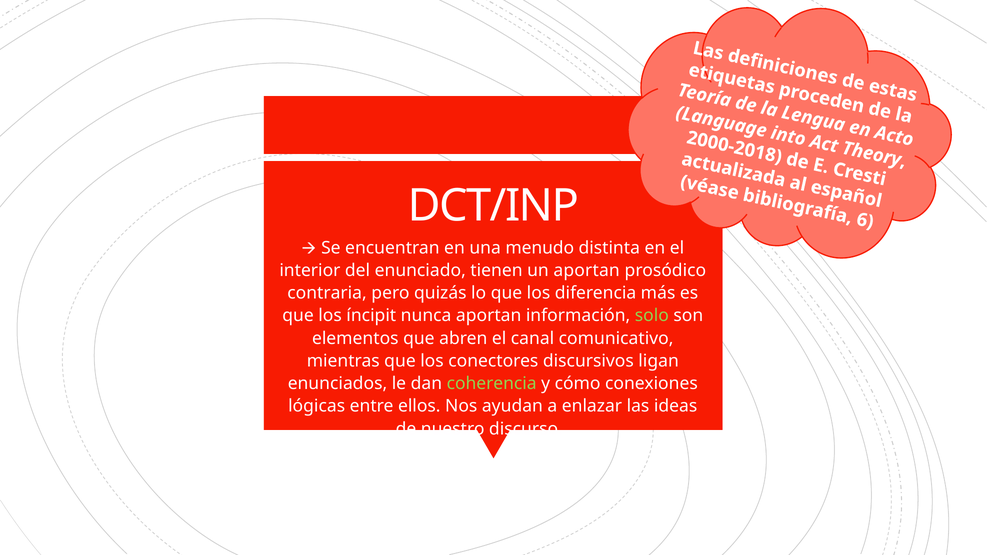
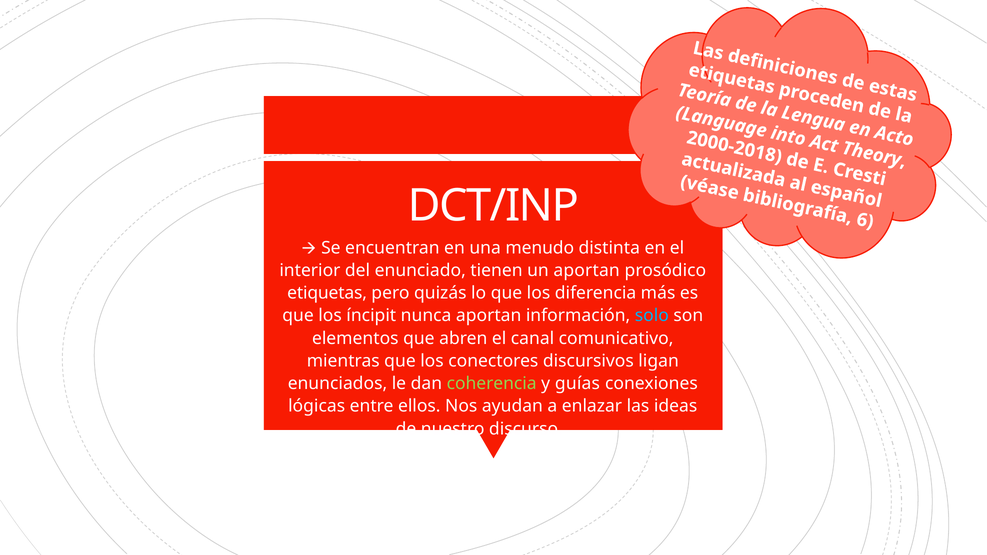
contraria: contraria -> etiquetas
solo colour: light green -> light blue
cómo: cómo -> guías
